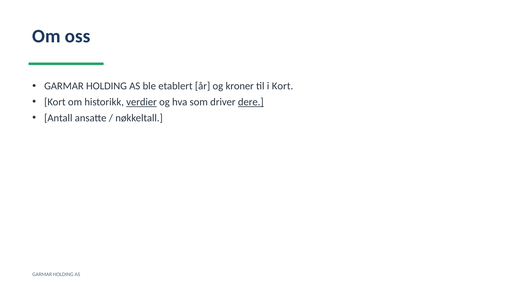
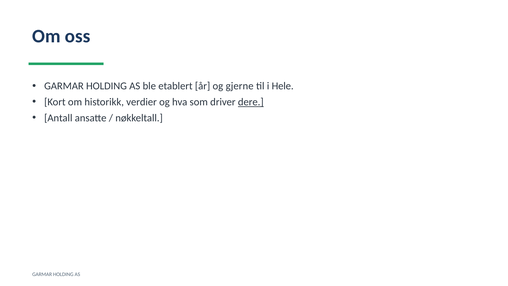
kroner: kroner -> gjerne
i Kort: Kort -> Hele
verdier underline: present -> none
